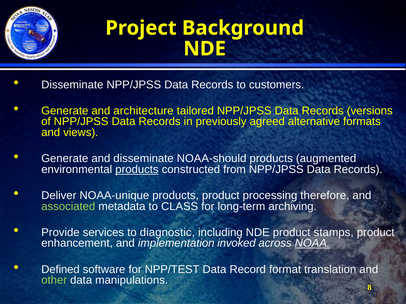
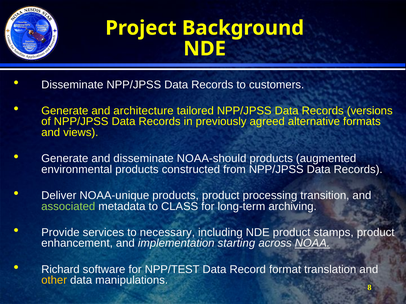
products at (137, 170) underline: present -> none
therefore: therefore -> transition
diagnostic: diagnostic -> necessary
invoked: invoked -> starting
Defined: Defined -> Richard
other colour: light green -> yellow
